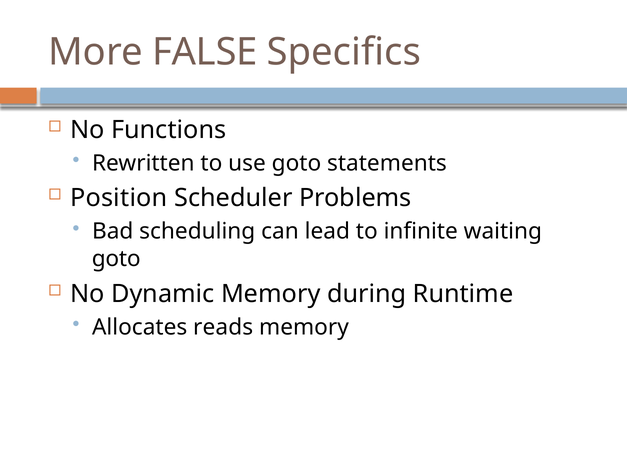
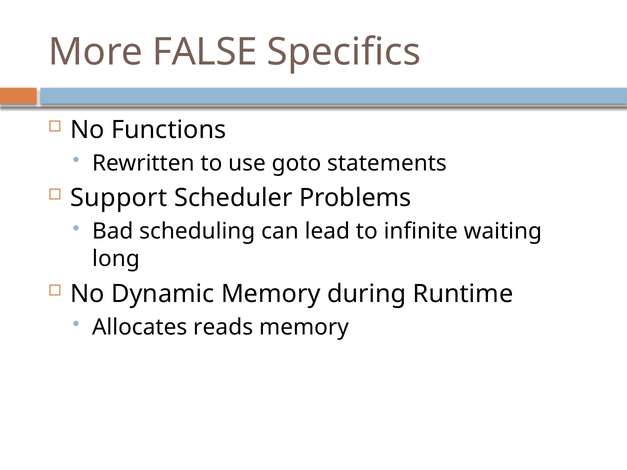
Position: Position -> Support
goto at (116, 259): goto -> long
